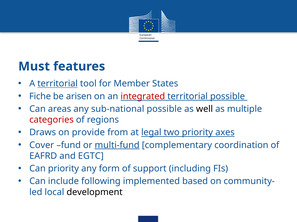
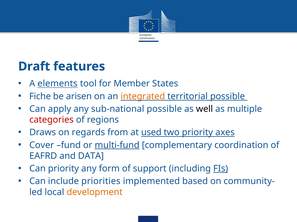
Must: Must -> Draft
A territorial: territorial -> elements
integrated colour: red -> orange
areas: areas -> apply
provide: provide -> regards
legal: legal -> used
EGTC: EGTC -> DATA
FIs underline: none -> present
following: following -> priorities
development colour: black -> orange
